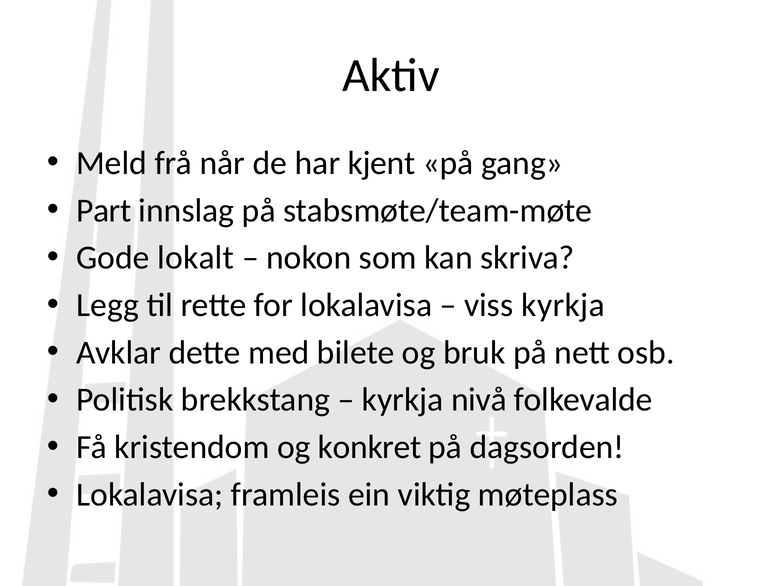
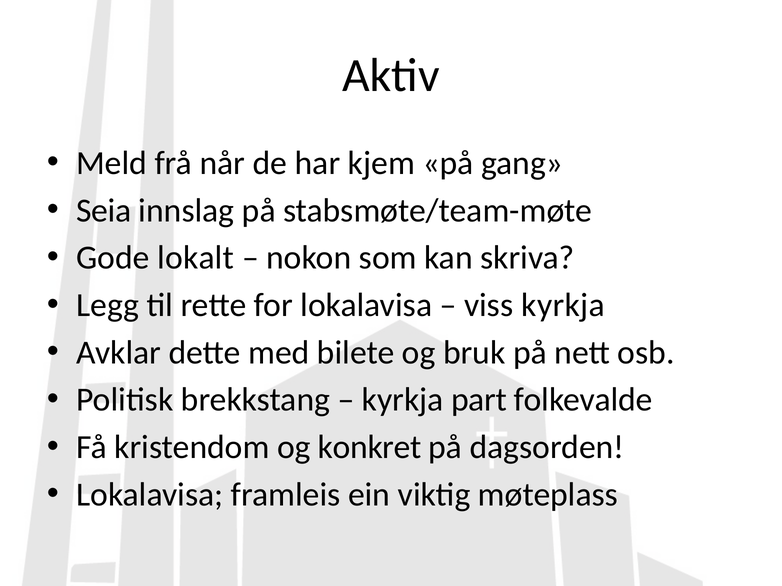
kjent: kjent -> kjem
Part: Part -> Seia
nivå: nivå -> part
